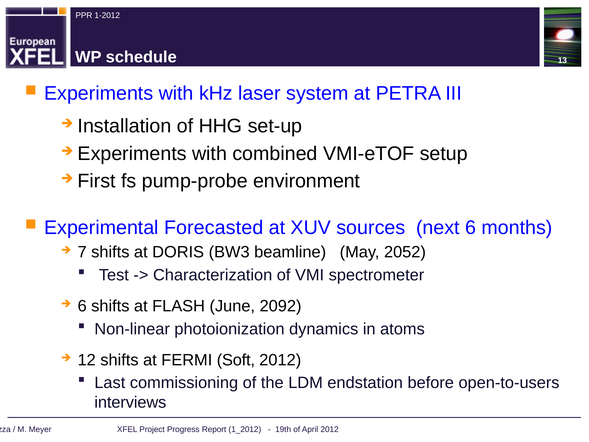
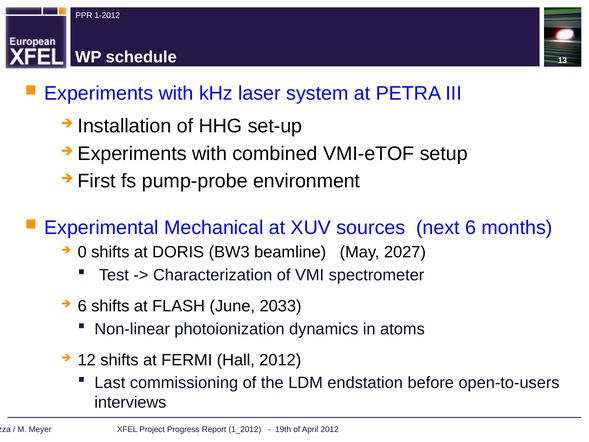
Forecasted: Forecasted -> Mechanical
7: 7 -> 0
2052: 2052 -> 2027
2092: 2092 -> 2033
Soft: Soft -> Hall
